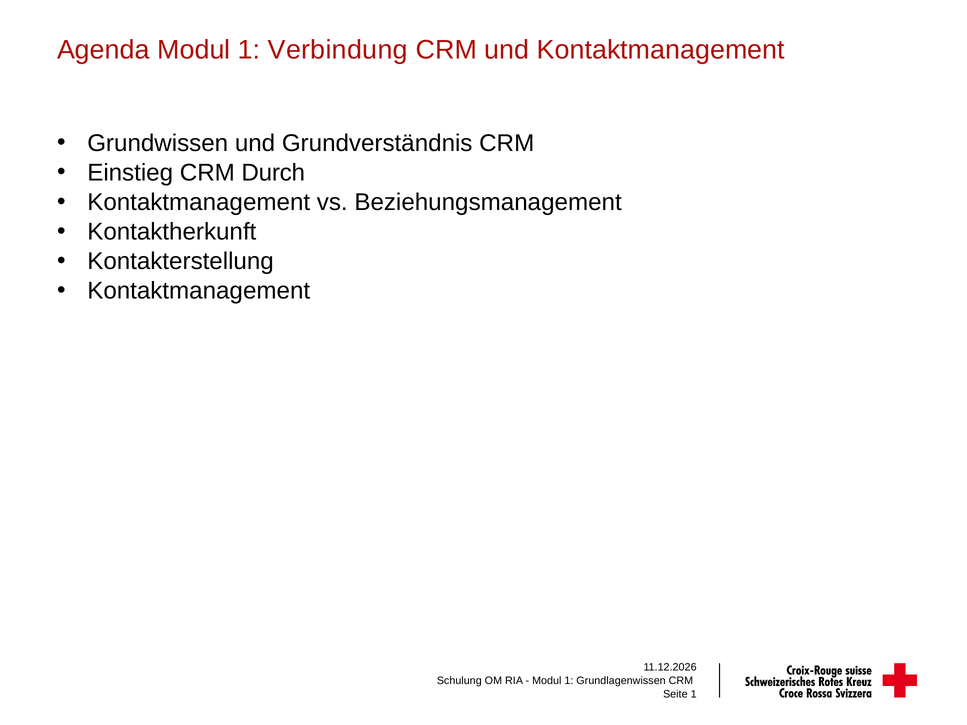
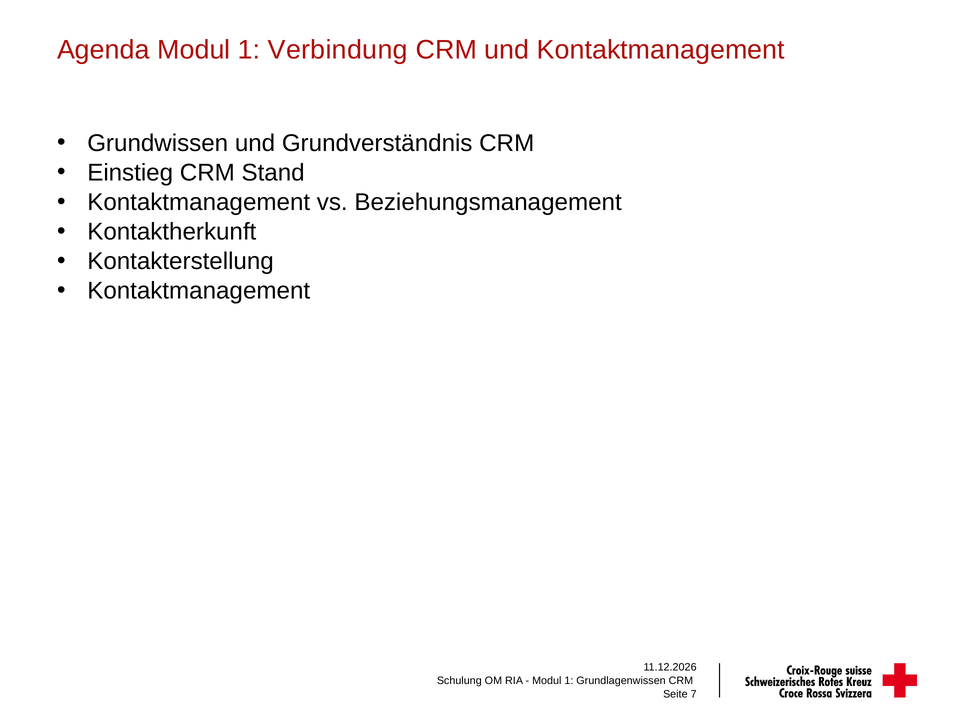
Durch: Durch -> Stand
Seite 1: 1 -> 7
